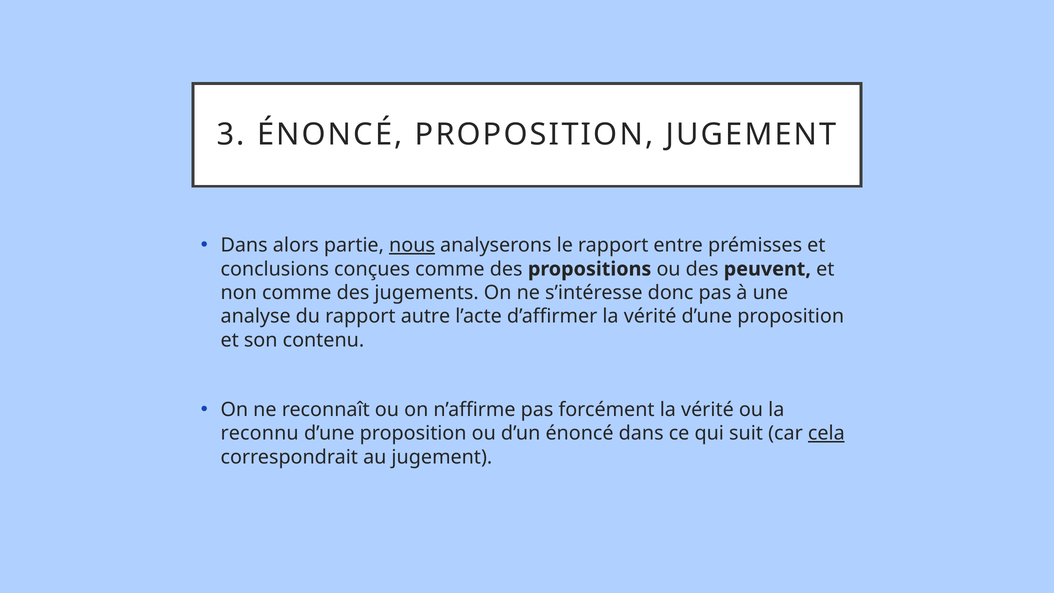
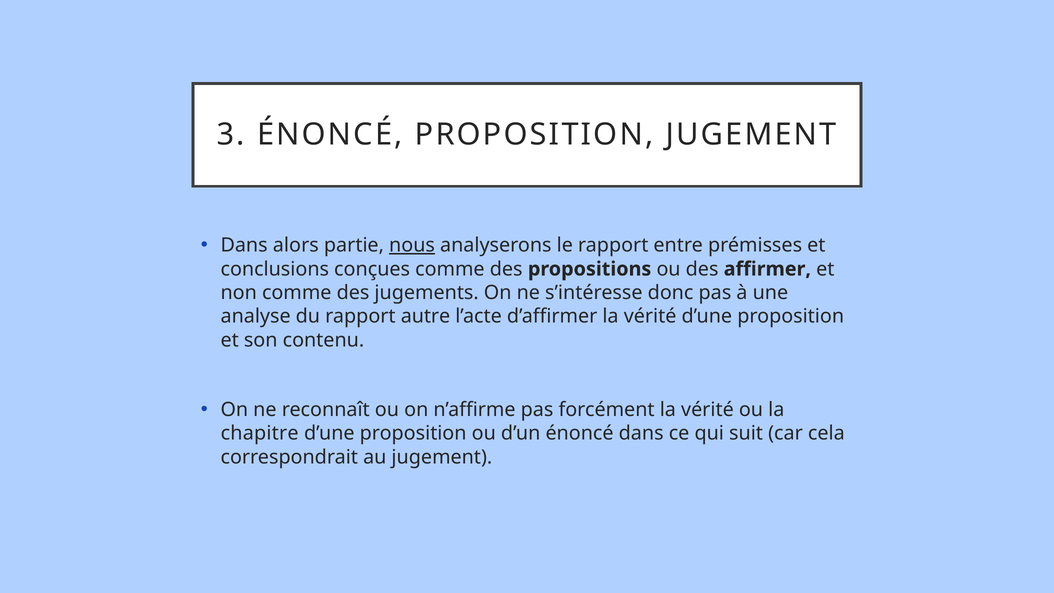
peuvent: peuvent -> affirmer
reconnu: reconnu -> chapitre
cela underline: present -> none
